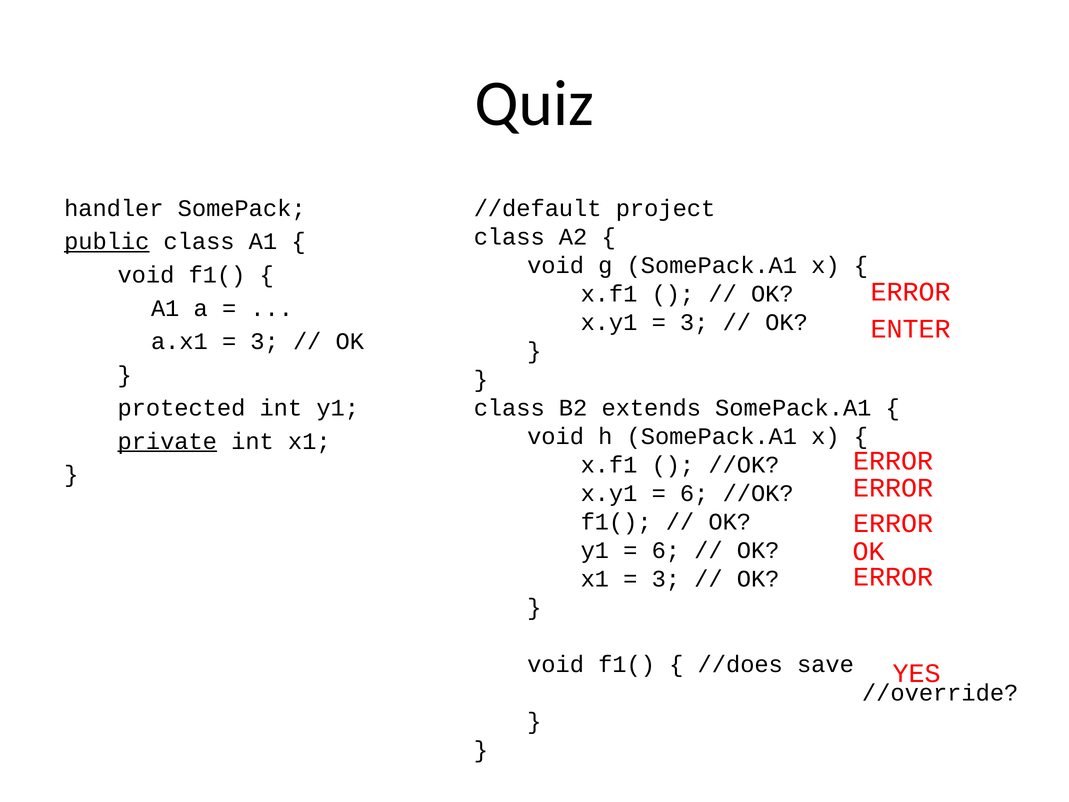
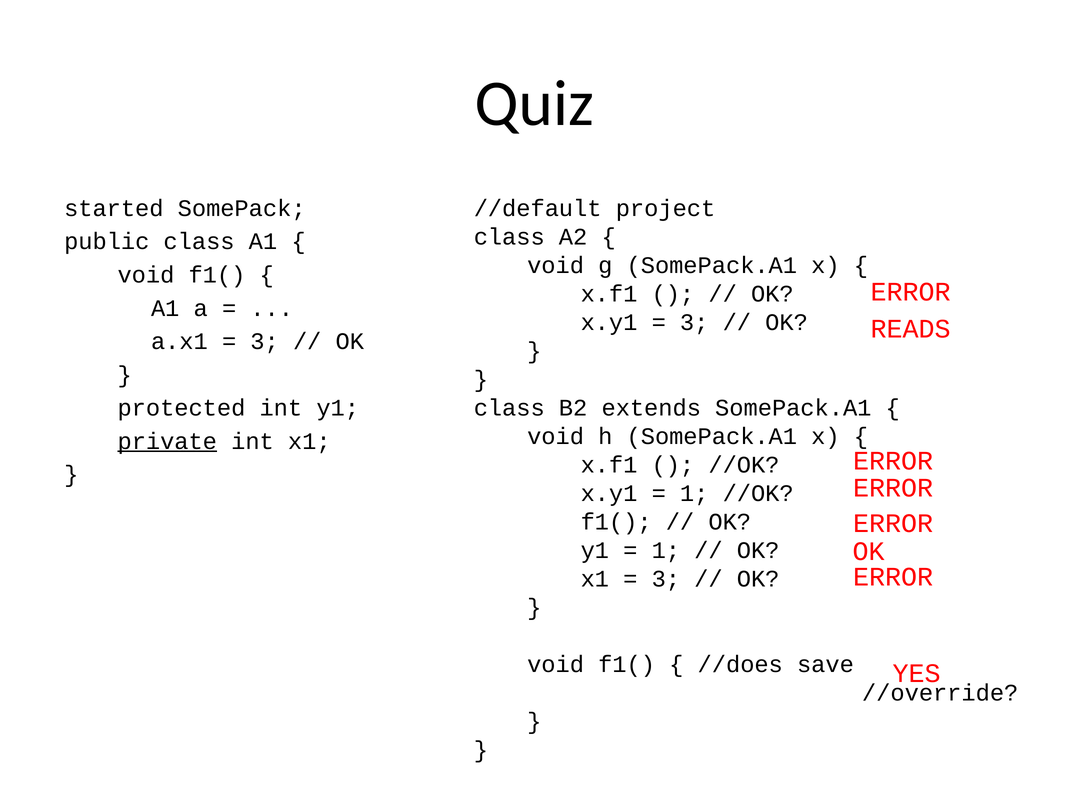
handler: handler -> started
public underline: present -> none
ENTER: ENTER -> READS
6 at (694, 493): 6 -> 1
6 at (666, 550): 6 -> 1
